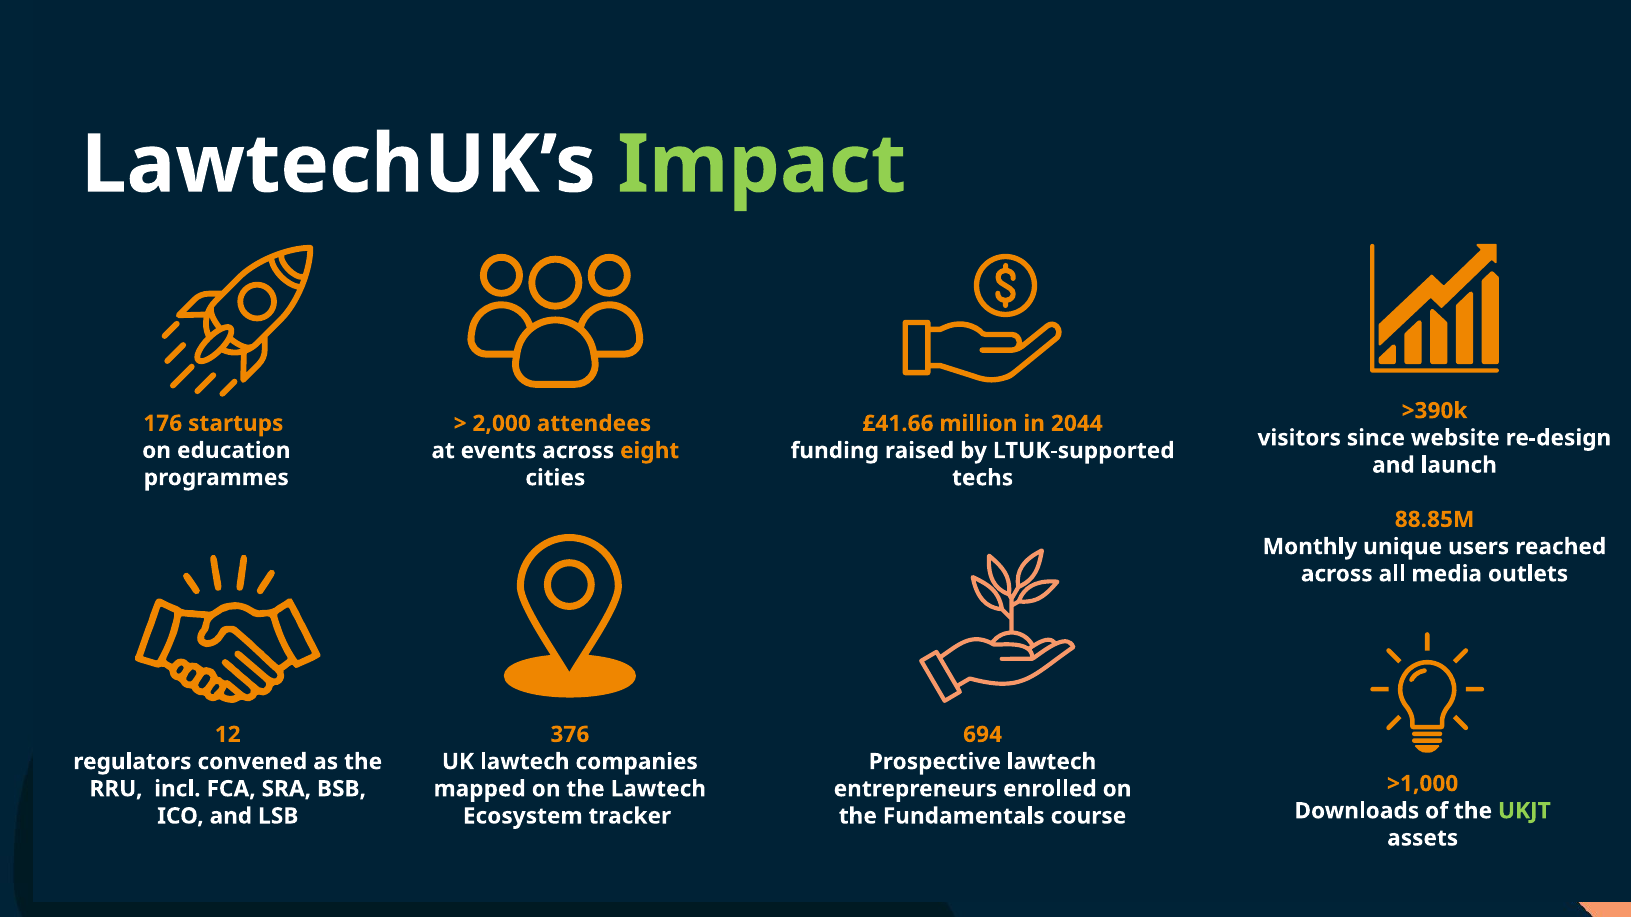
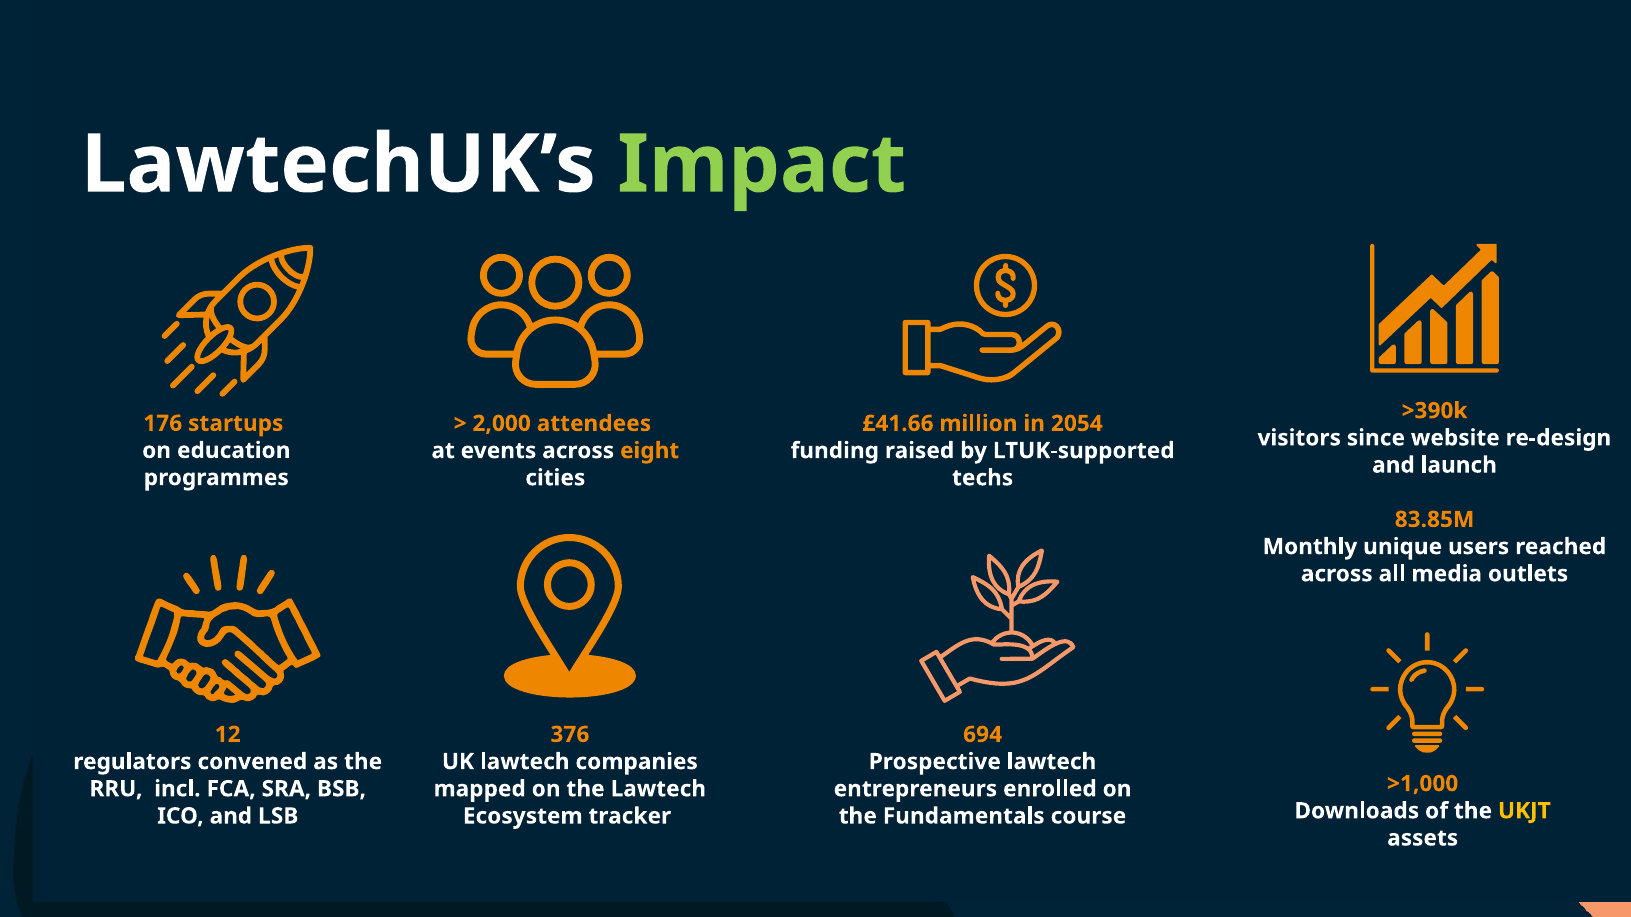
2044: 2044 -> 2054
88.85M: 88.85M -> 83.85M
UKJT colour: light green -> yellow
